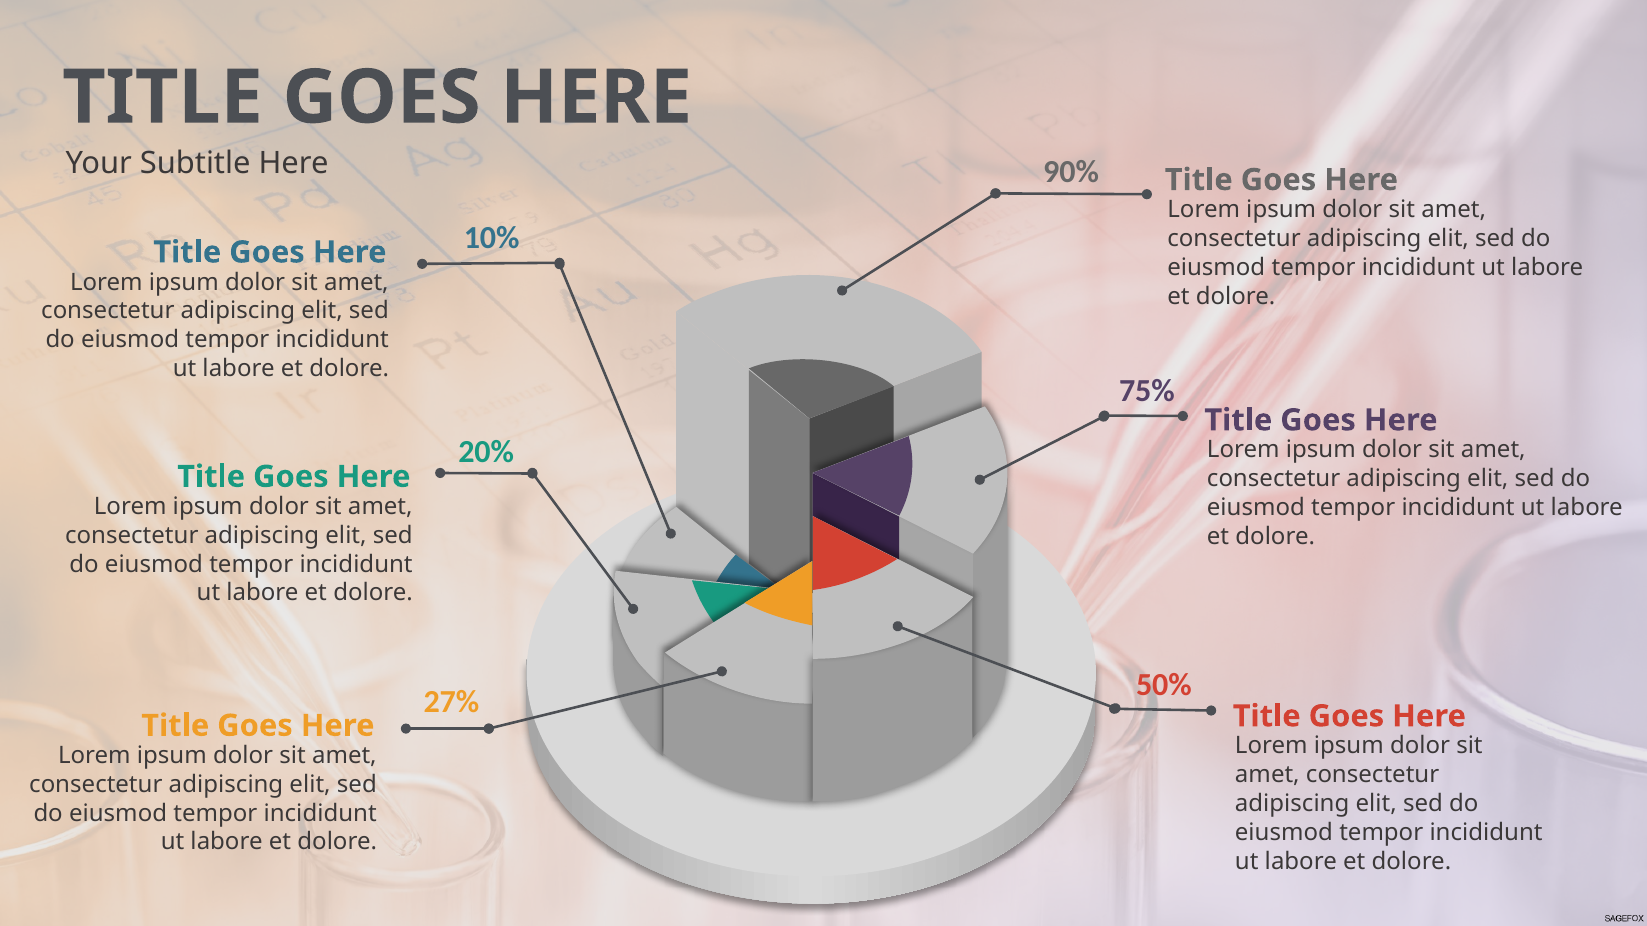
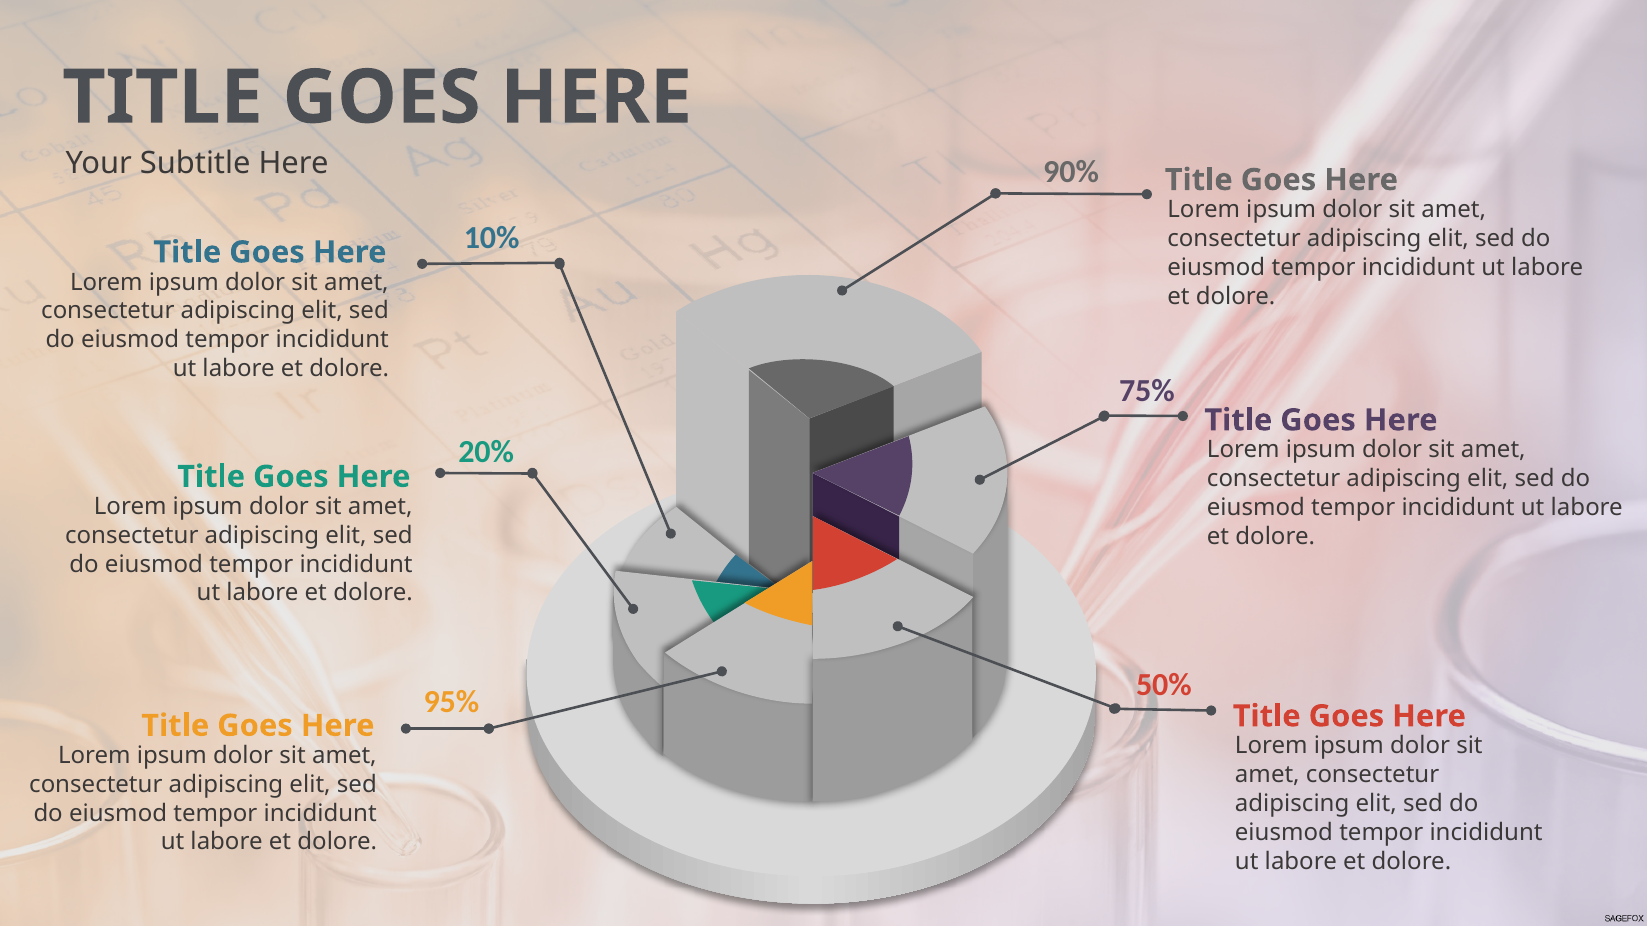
27%: 27% -> 95%
